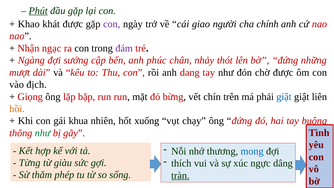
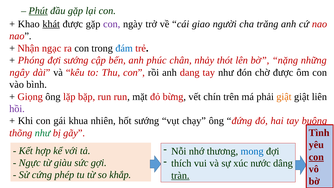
khát underline: none -> present
chính: chính -> trăng
đám colour: purple -> blue
Ngàng: Ngàng -> Phóng
bờ đứng: đứng -> nặng
mượt: mượt -> ngây
địch: địch -> bình
giật at (284, 97) colour: blue -> orange
hồi colour: orange -> purple
hốt xuống: xuống -> sướng
con at (316, 157) underline: none -> present
ngực: ngực -> nước
Từng: Từng -> Ngực
thăm: thăm -> cứng
sống: sống -> khắp
